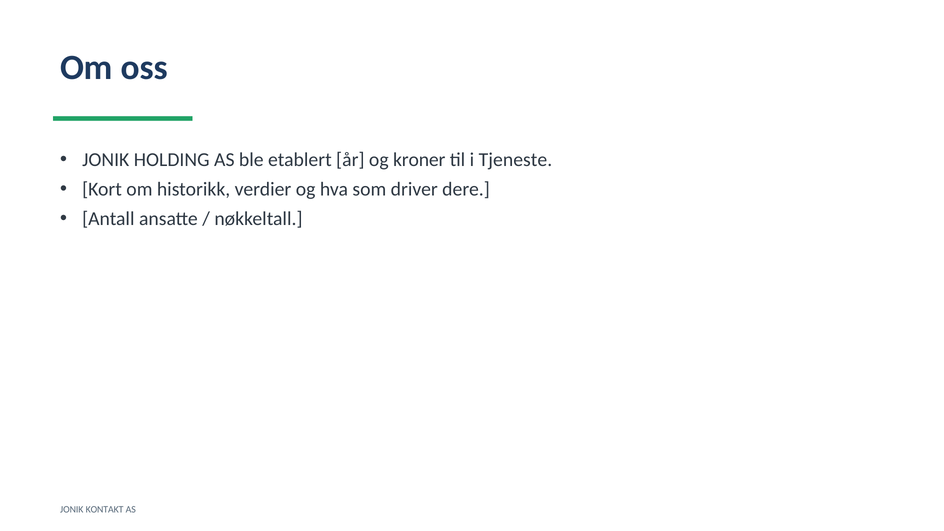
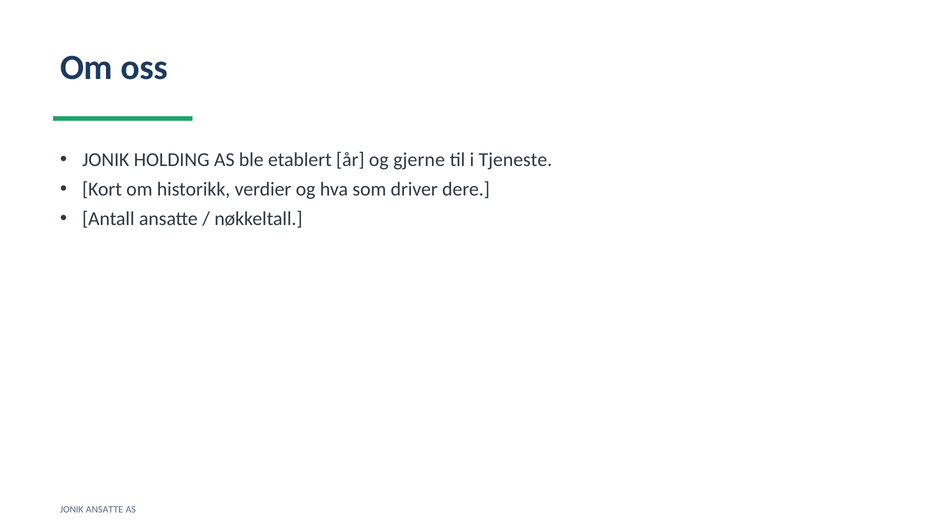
kroner: kroner -> gjerne
JONIK KONTAKT: KONTAKT -> ANSATTE
